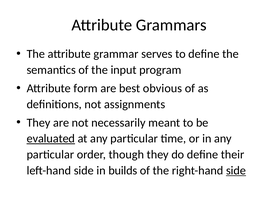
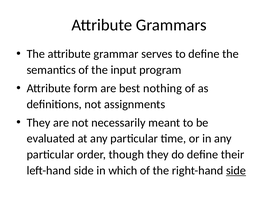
obvious: obvious -> nothing
evaluated underline: present -> none
builds: builds -> which
